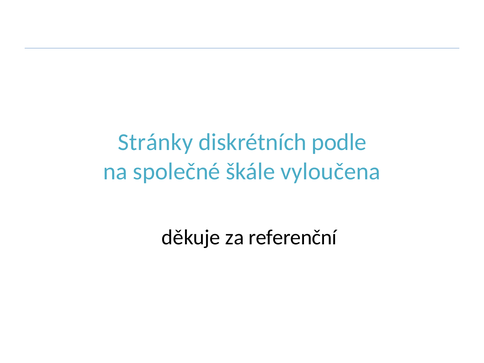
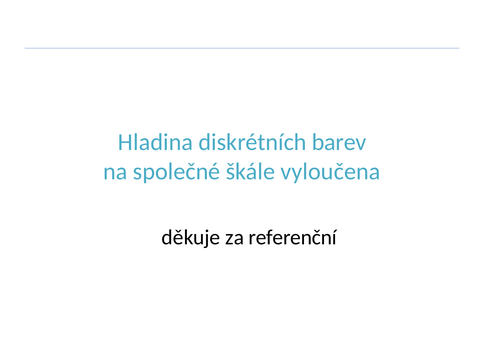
Stránky: Stránky -> Hladina
podle: podle -> barev
